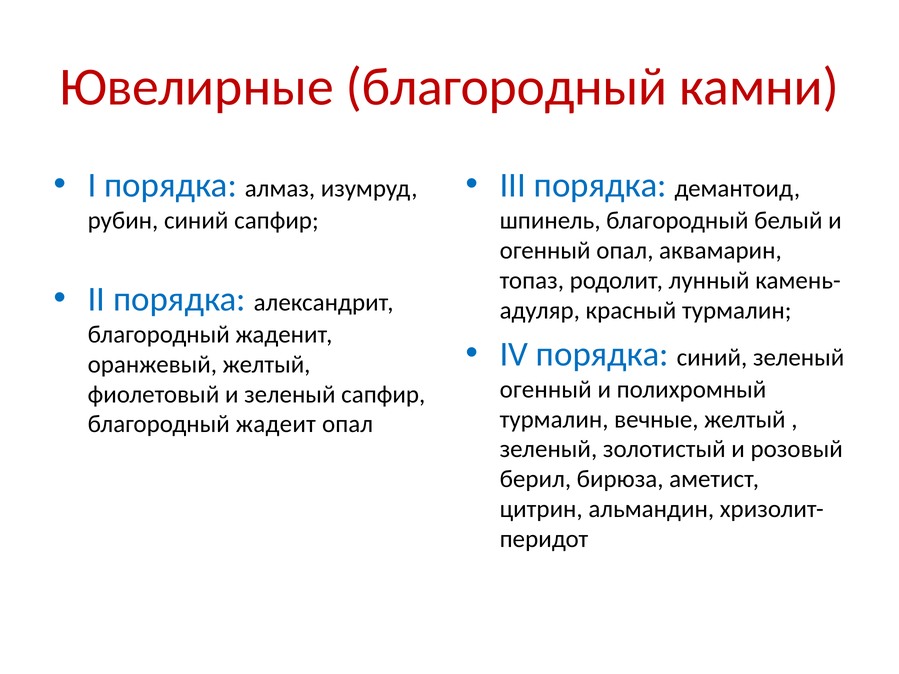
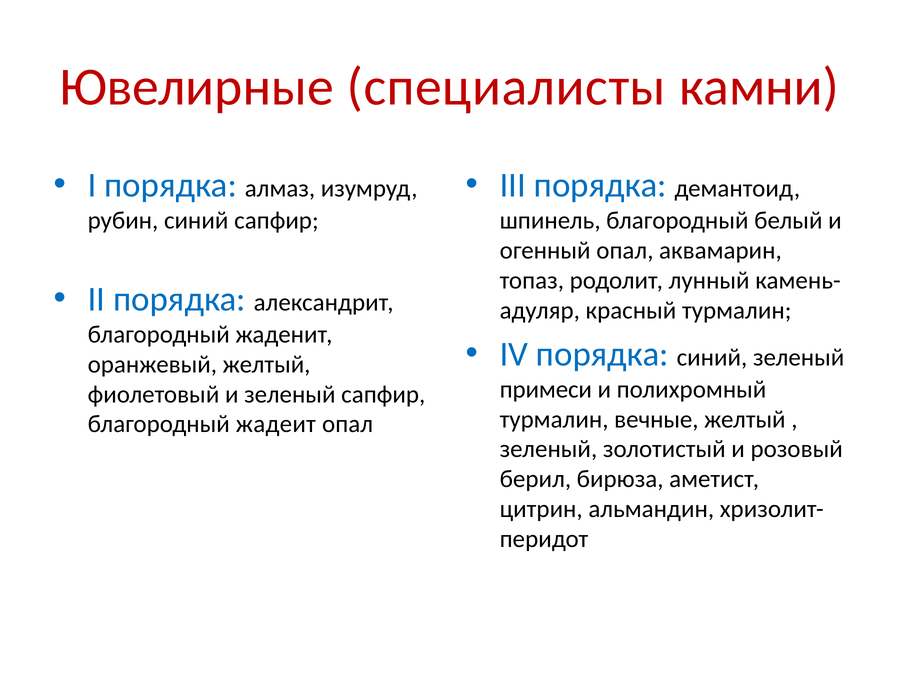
Ювелирные благородный: благородный -> специалисты
огенный at (546, 389): огенный -> примеси
